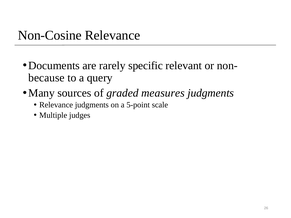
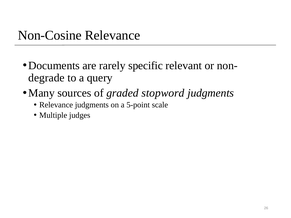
because: because -> degrade
measures: measures -> stopword
